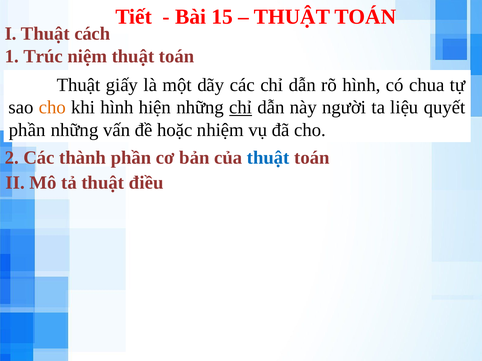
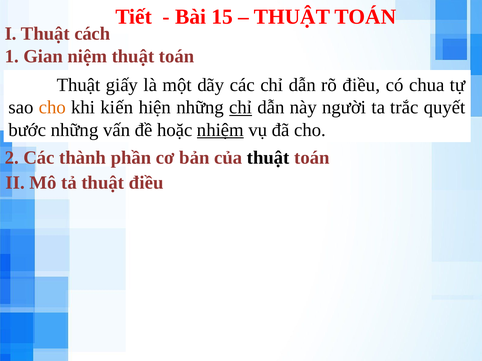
Trúc: Trúc -> Gian
rõ hình: hình -> điều
khi hình: hình -> kiến
liệu: liệu -> trắc
phần at (27, 130): phần -> bước
nhiệm underline: none -> present
thuật at (268, 158) colour: blue -> black
